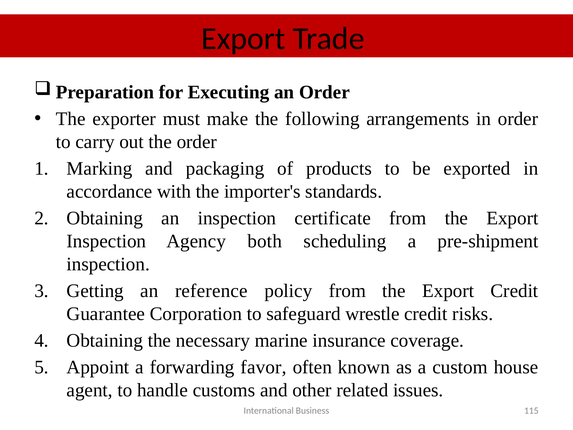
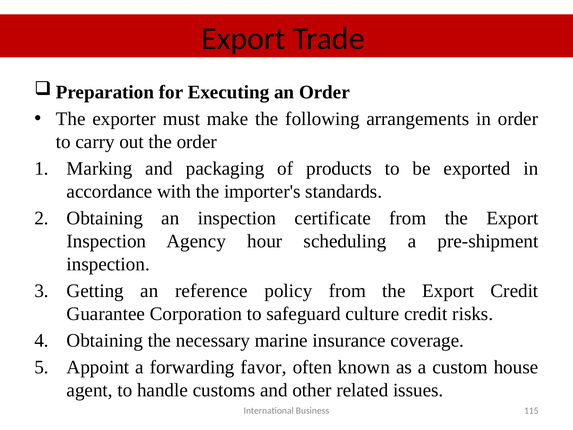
both: both -> hour
wrestle: wrestle -> culture
